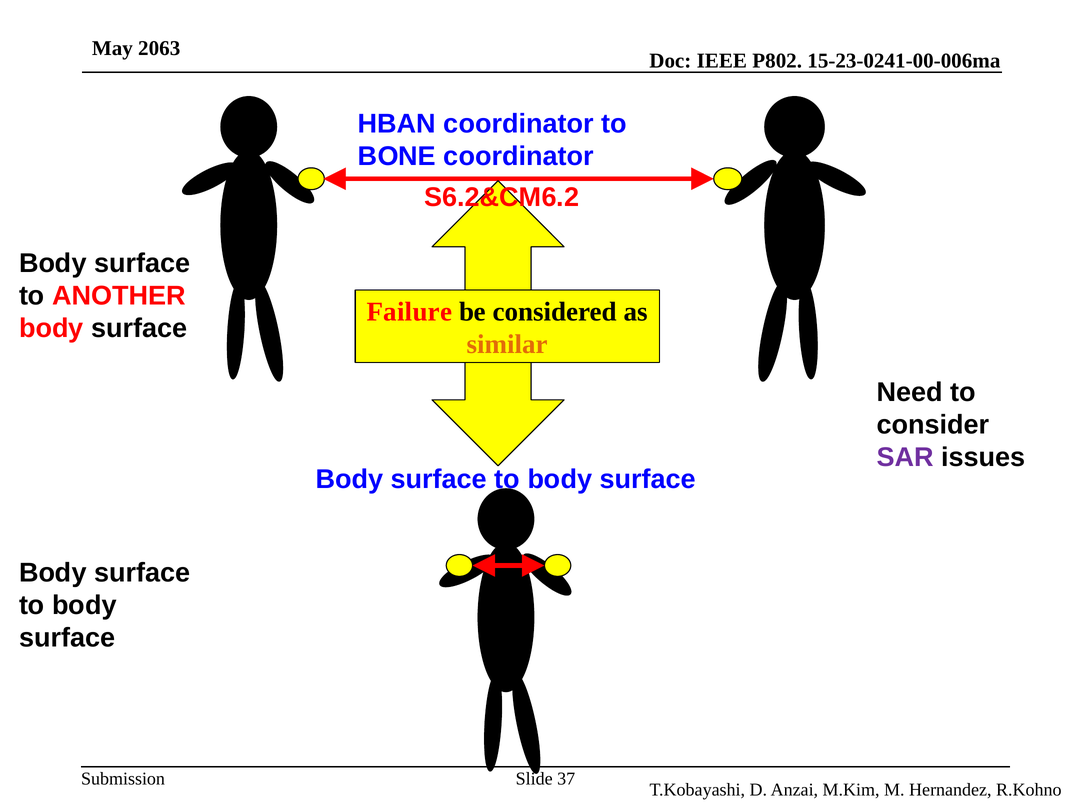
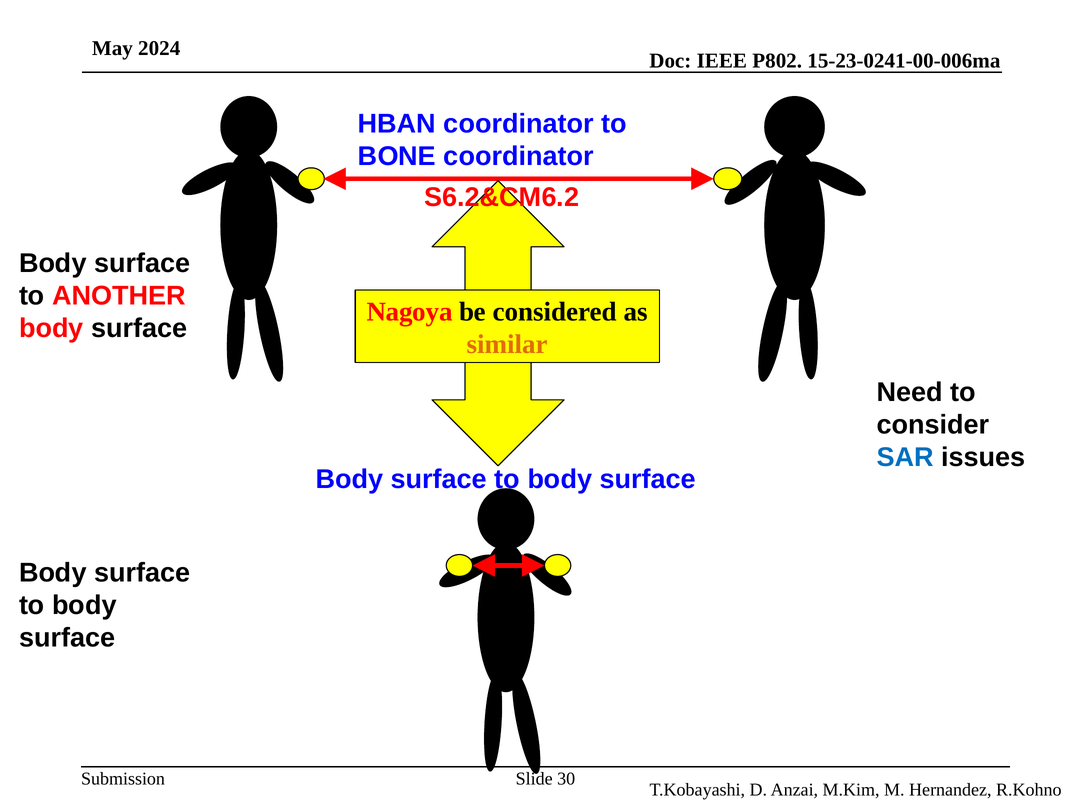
2063: 2063 -> 2024
Failure: Failure -> Nagoya
SAR colour: purple -> blue
37: 37 -> 30
